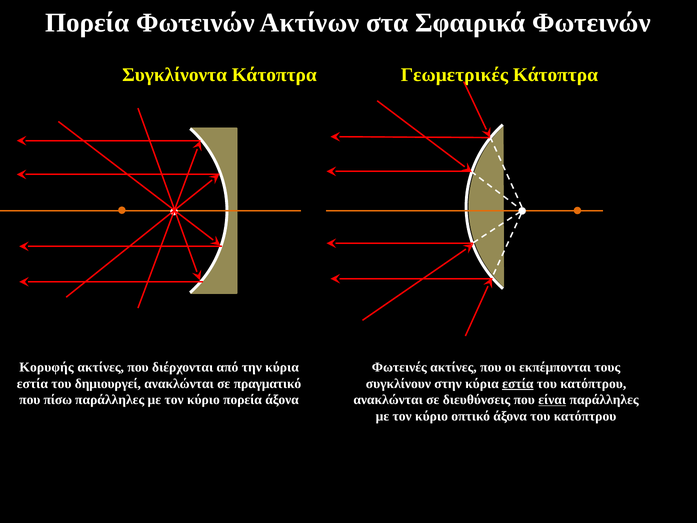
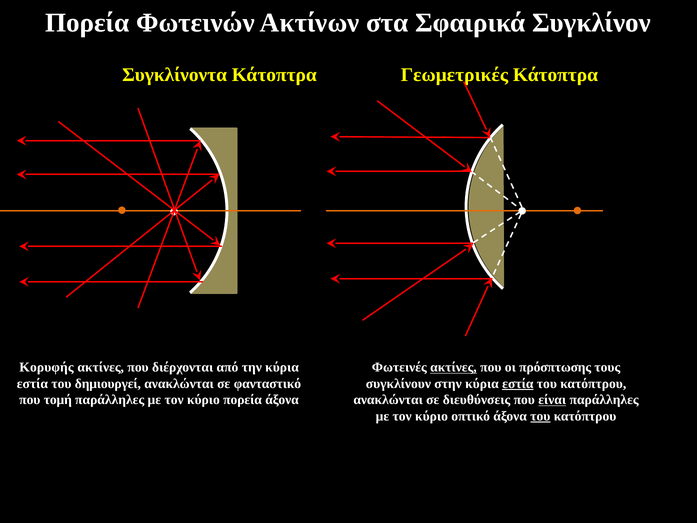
Σφαιρικά Φωτεινών: Φωτεινών -> Συγκλίνον
ακτίνες at (453, 367) underline: none -> present
εκπέμπονται: εκπέμπονται -> πρόσπτωσης
πραγματικό: πραγματικό -> φανταστικό
πίσω: πίσω -> τομή
του at (540, 416) underline: none -> present
